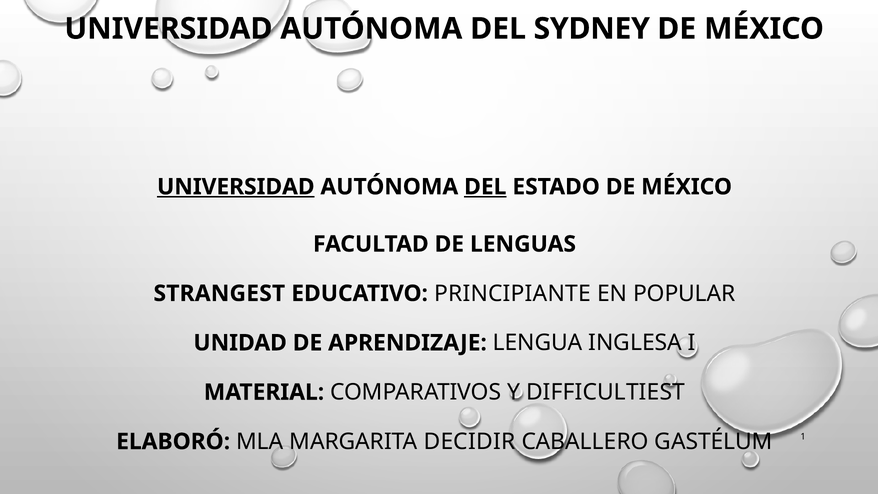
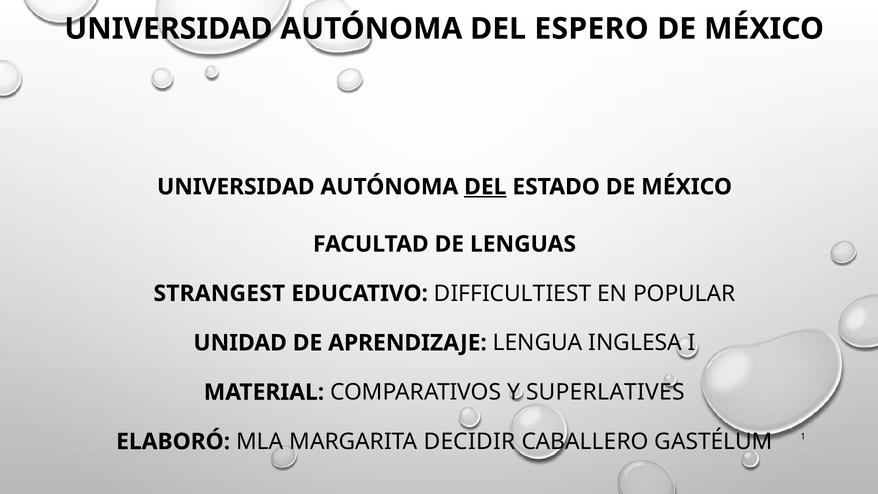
SYDNEY: SYDNEY -> ESPERO
UNIVERSIDAD at (236, 187) underline: present -> none
PRINCIPIANTE: PRINCIPIANTE -> DIFFICULTIEST
DIFFICULTIEST: DIFFICULTIEST -> SUPERLATIVES
